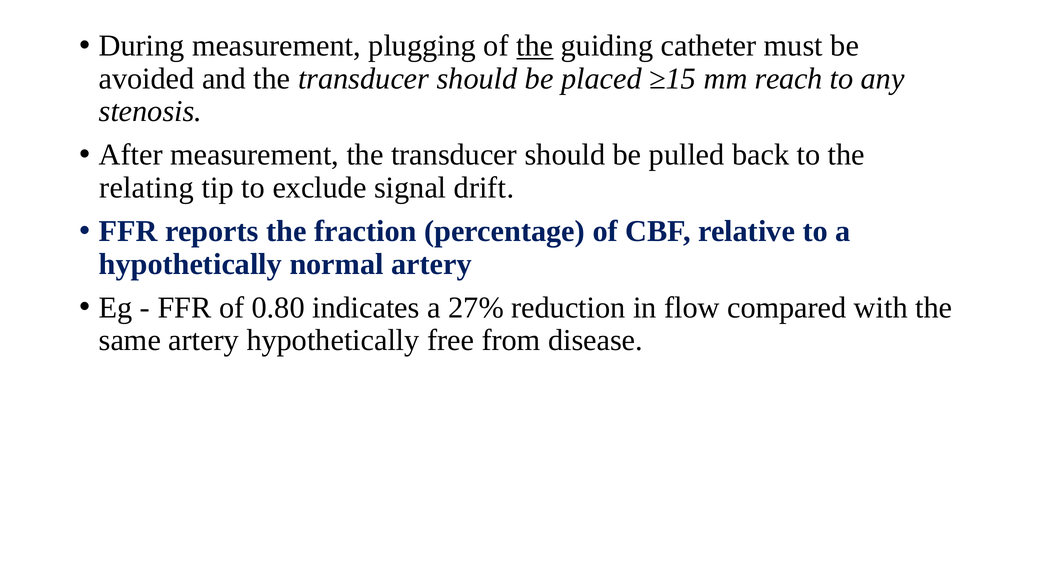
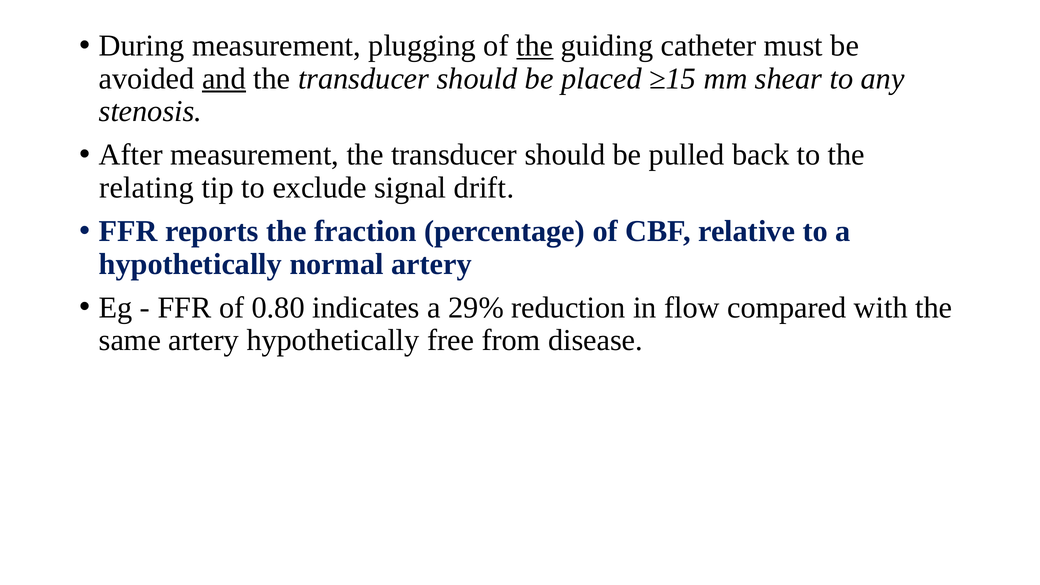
and underline: none -> present
reach: reach -> shear
27%: 27% -> 29%
